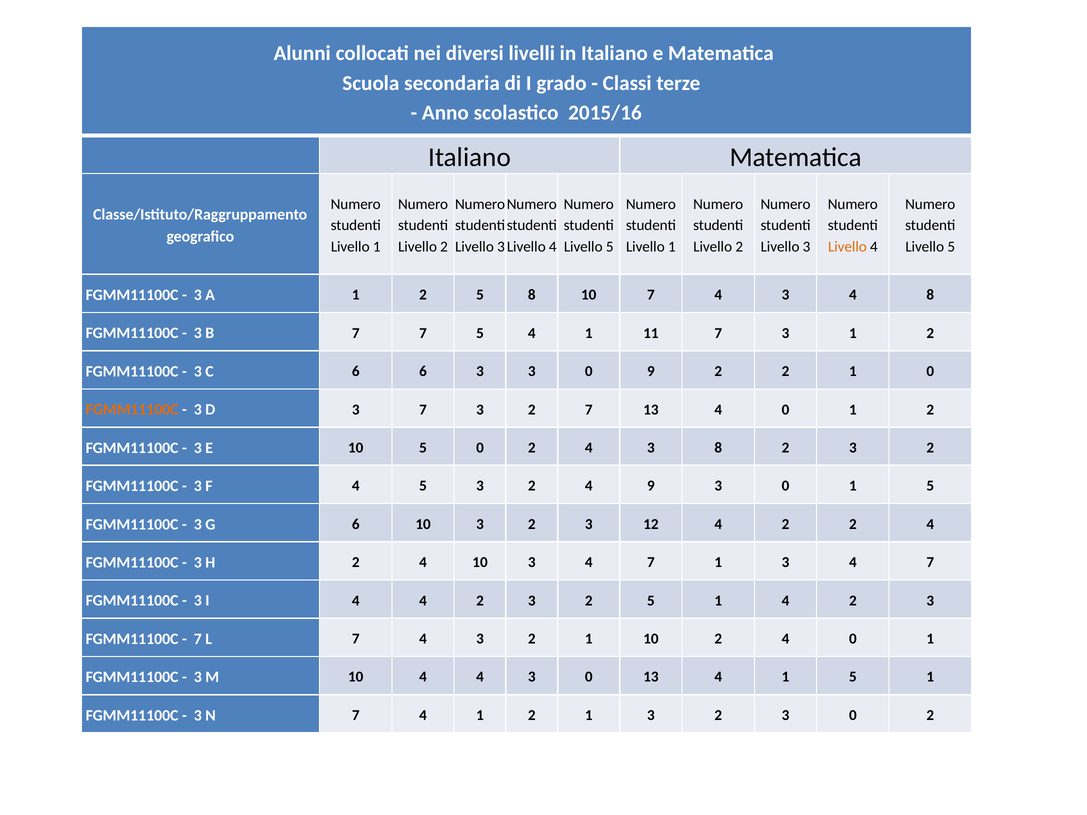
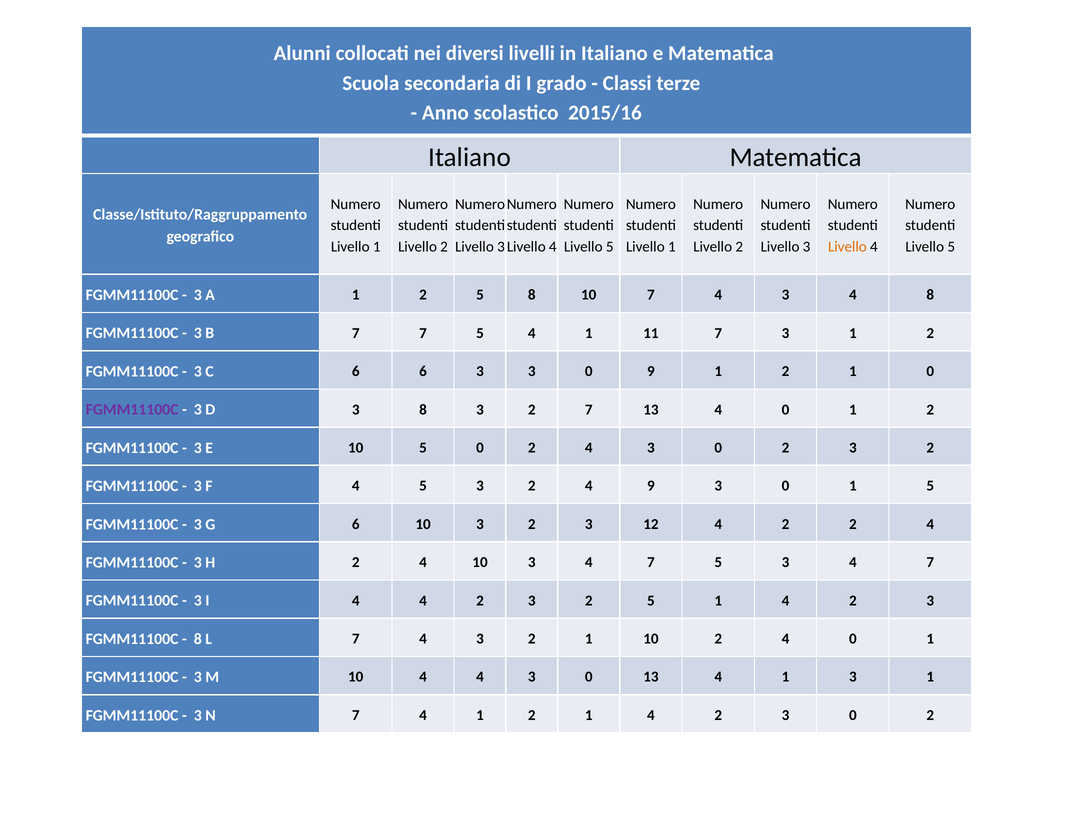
9 2: 2 -> 1
FGMM11100C at (132, 410) colour: orange -> purple
3 7: 7 -> 8
2 4 3 8: 8 -> 0
4 7 1: 1 -> 5
7 at (198, 639): 7 -> 8
4 1 5: 5 -> 3
2 1 3: 3 -> 4
